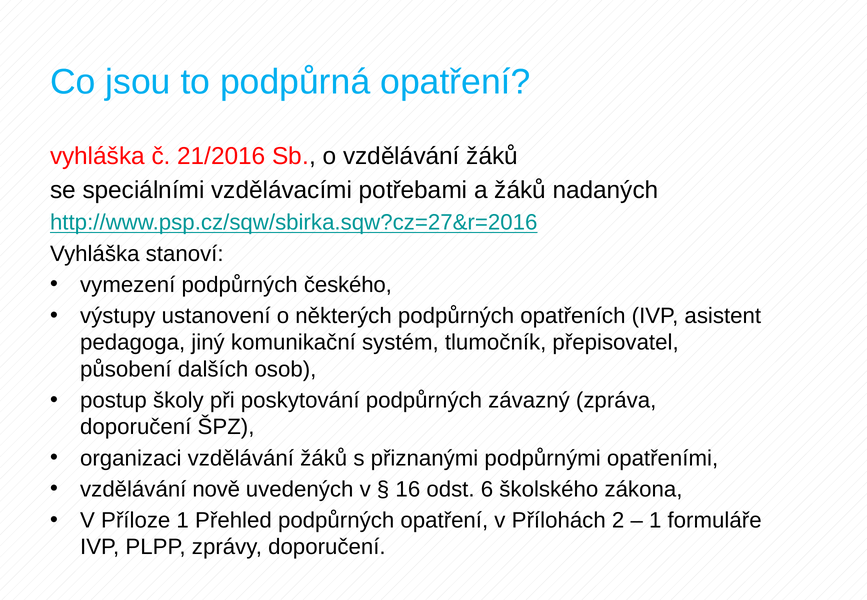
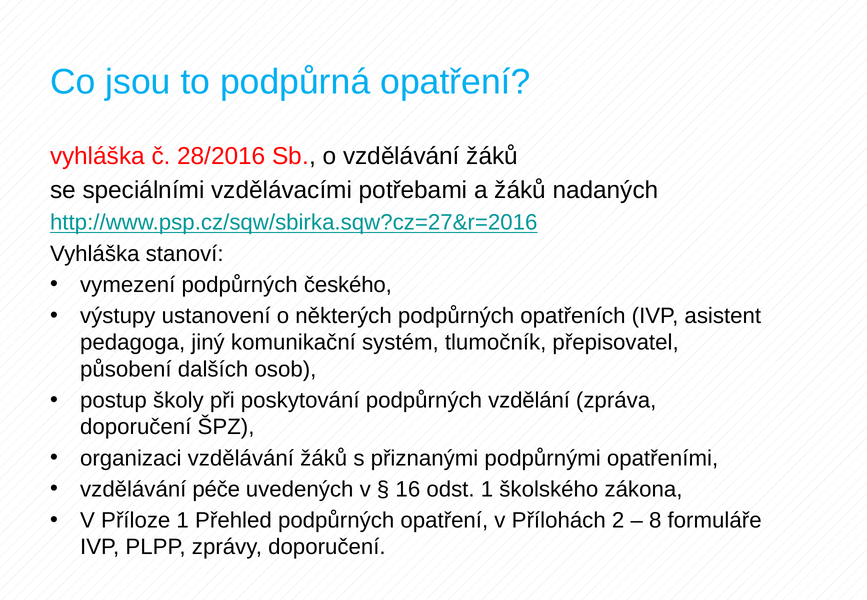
21/2016: 21/2016 -> 28/2016
závazný: závazný -> vzdělání
nově: nově -> péče
odst 6: 6 -> 1
1 at (655, 521): 1 -> 8
